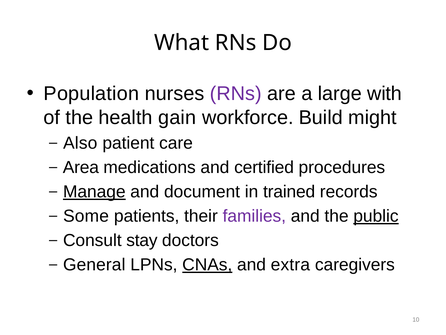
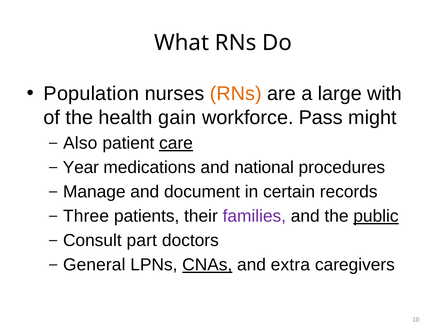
RNs at (236, 94) colour: purple -> orange
Build: Build -> Pass
care underline: none -> present
Area: Area -> Year
certified: certified -> national
Manage underline: present -> none
trained: trained -> certain
Some: Some -> Three
stay: stay -> part
